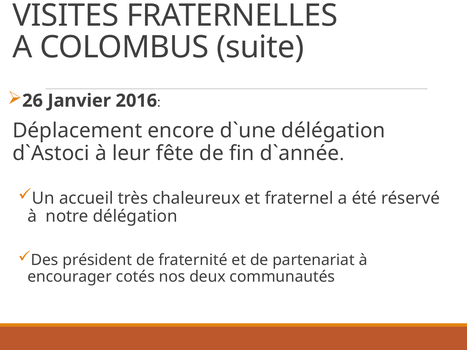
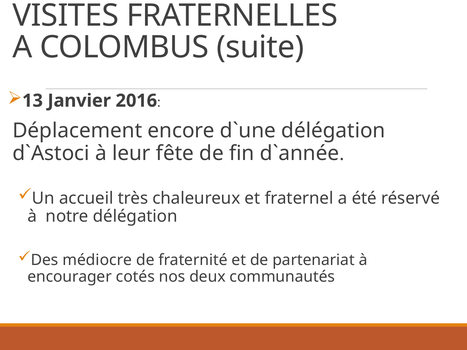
26: 26 -> 13
président: président -> médiocre
